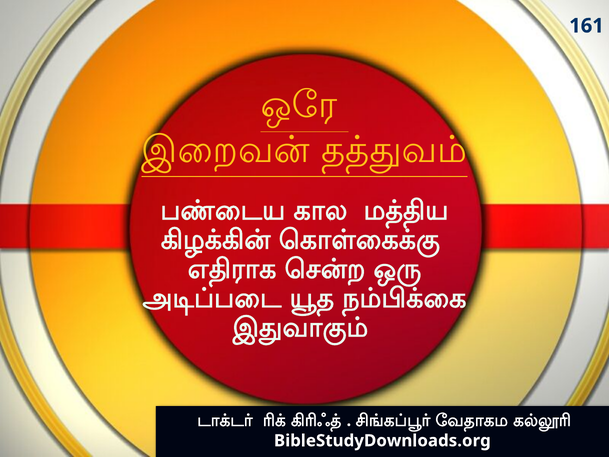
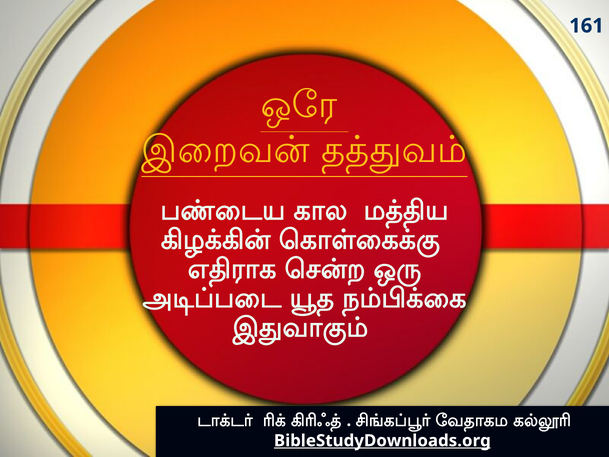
BibleStudyDownloads.org underline: none -> present
